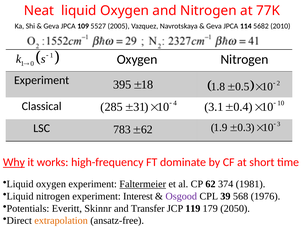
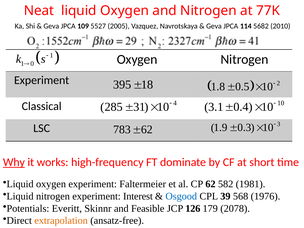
Faltermeier underline: present -> none
374: 374 -> 582
Osgood colour: purple -> blue
Transfer: Transfer -> Feasible
119: 119 -> 126
2050: 2050 -> 2078
